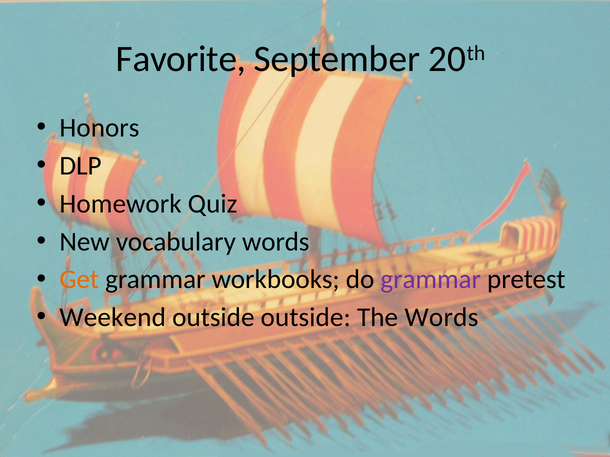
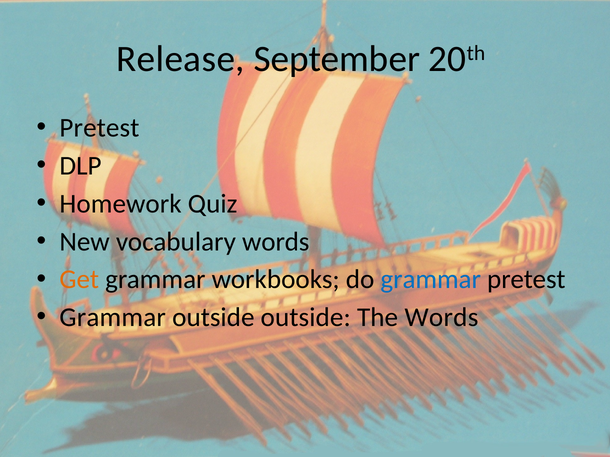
Favorite: Favorite -> Release
Honors at (99, 128): Honors -> Pretest
grammar at (431, 280) colour: purple -> blue
Weekend at (113, 318): Weekend -> Grammar
